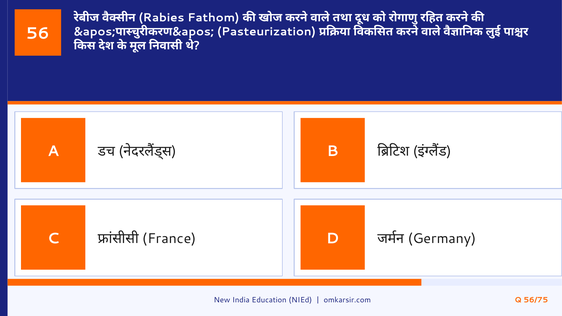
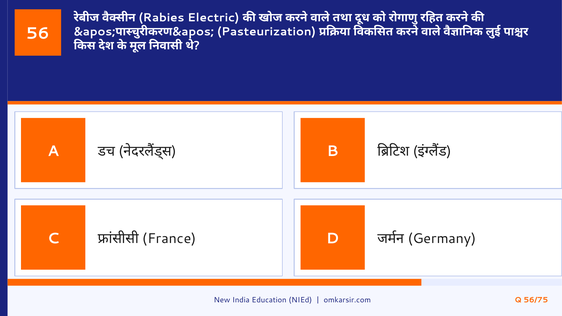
Fathom: Fathom -> Electric
